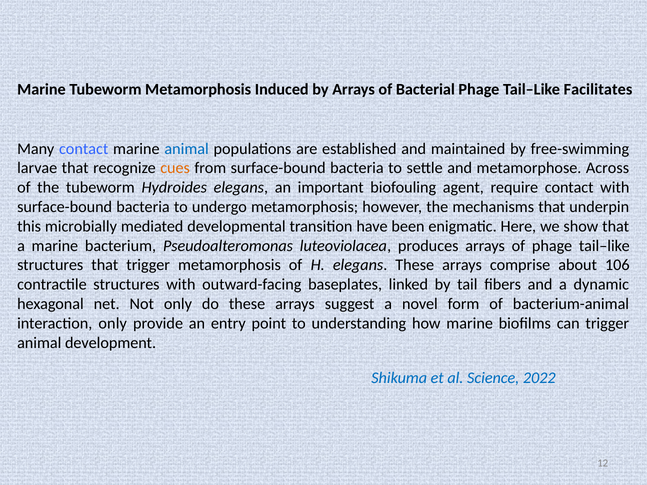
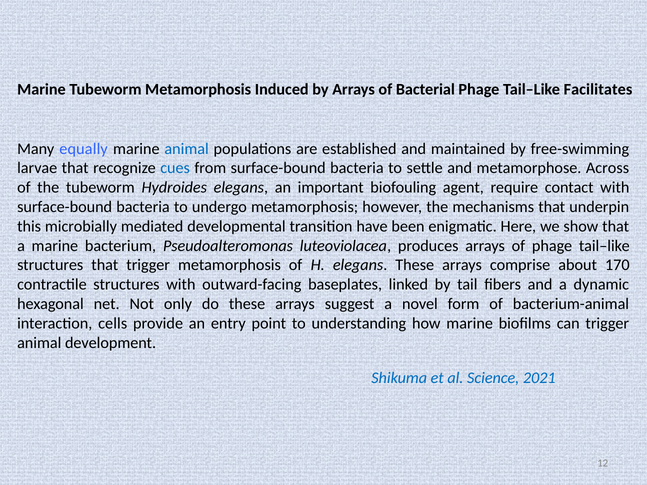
Many contact: contact -> equally
cues colour: orange -> blue
106: 106 -> 170
interaction only: only -> cells
2022: 2022 -> 2021
